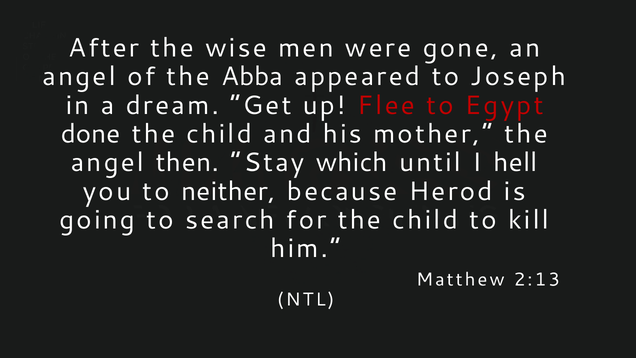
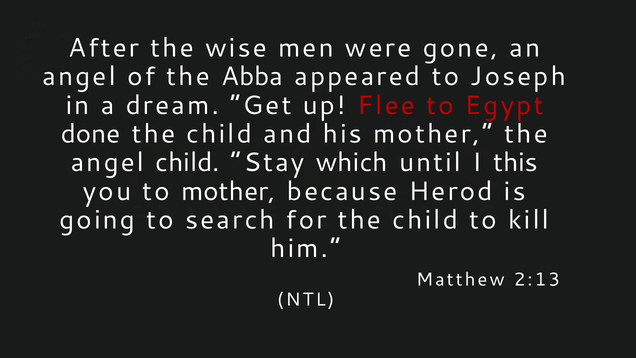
angel then: then -> child
hell: hell -> this
to neither: neither -> mother
